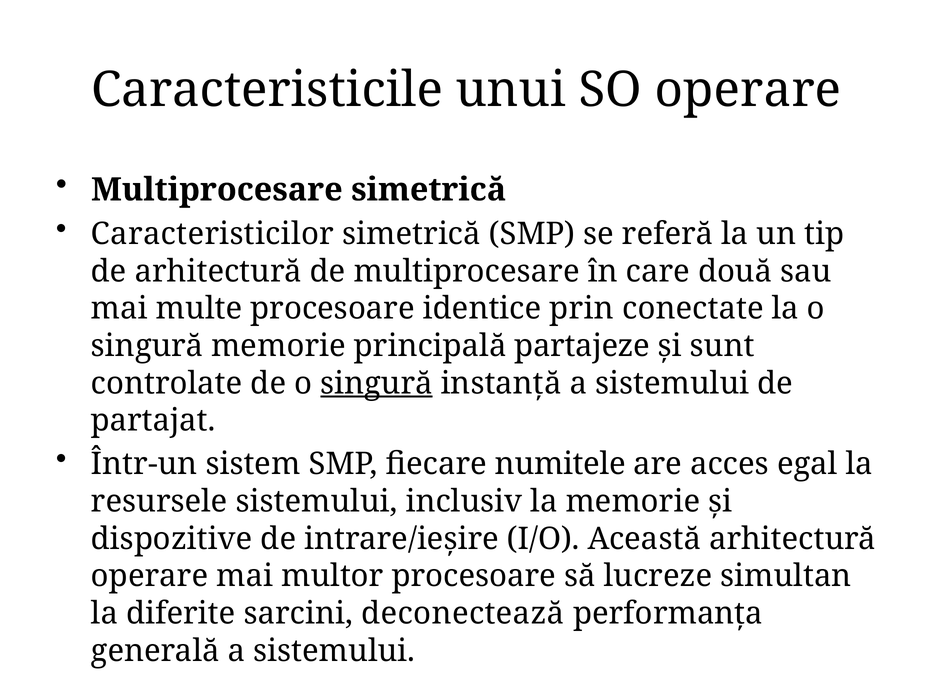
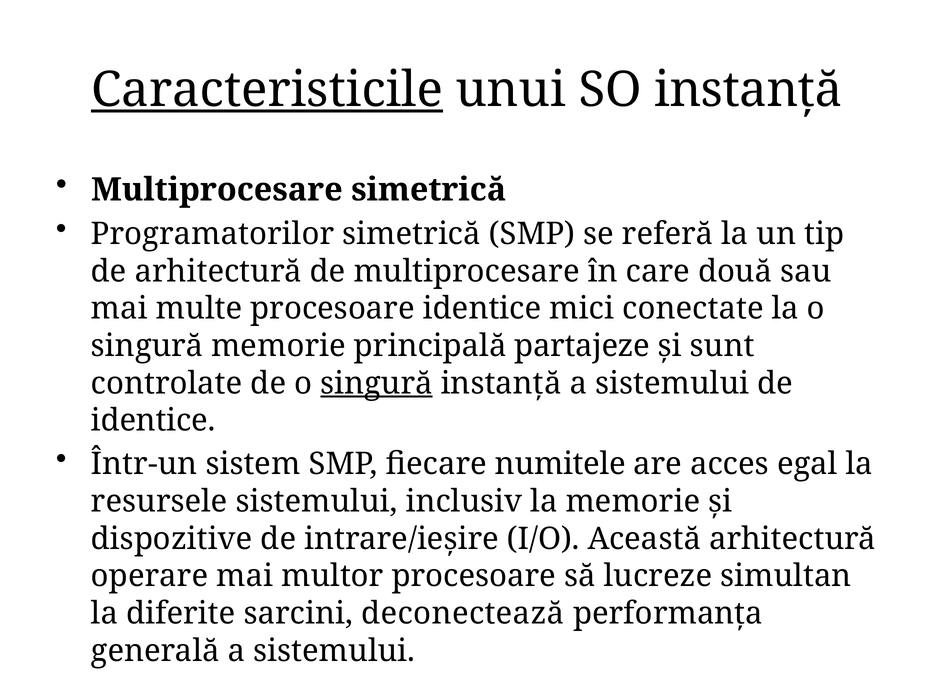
Caracteristicile underline: none -> present
SO operare: operare -> instanță
Caracteristicilor: Caracteristicilor -> Programatorilor
prin: prin -> mici
partajat at (153, 420): partajat -> identice
